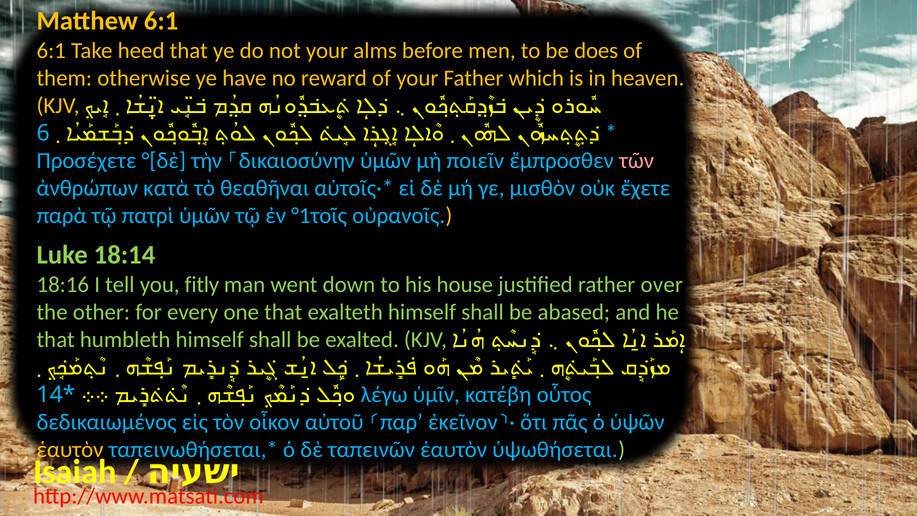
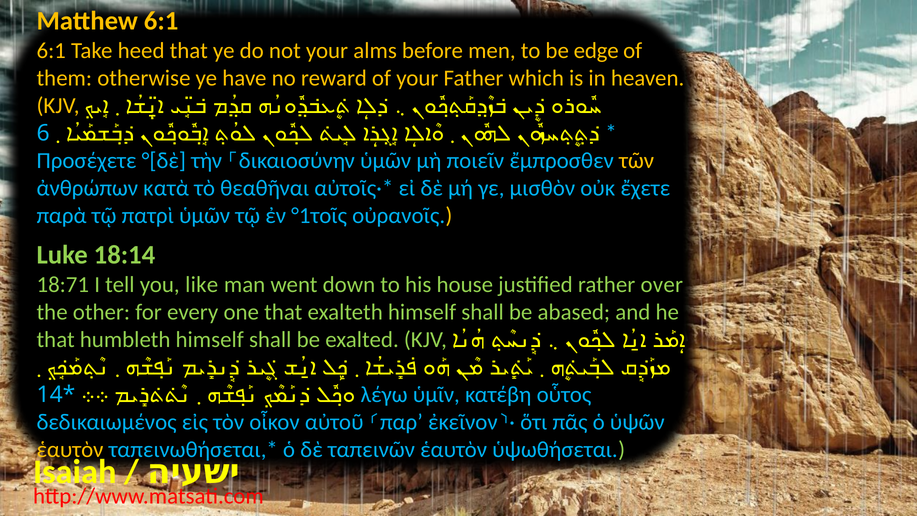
does: does -> edge
τῶν colour: pink -> yellow
18:16: 18:16 -> 18:71
fitly: fitly -> like
